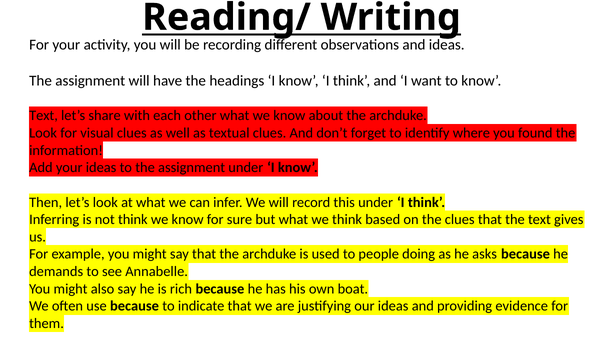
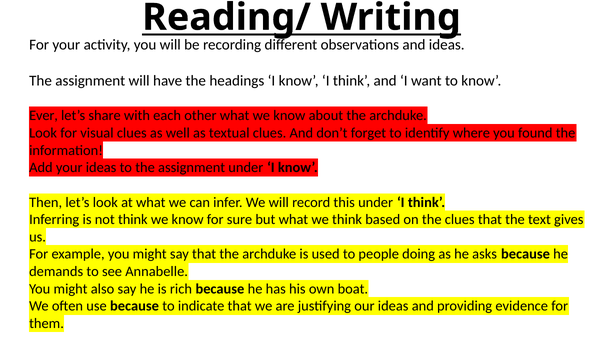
Text at (44, 116): Text -> Ever
